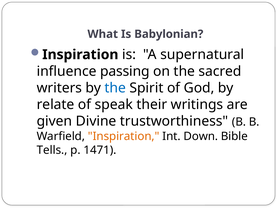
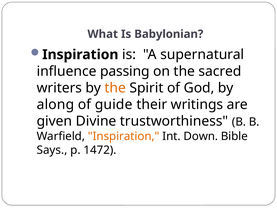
the at (115, 88) colour: blue -> orange
relate: relate -> along
speak: speak -> guide
Tells: Tells -> Says
1471: 1471 -> 1472
